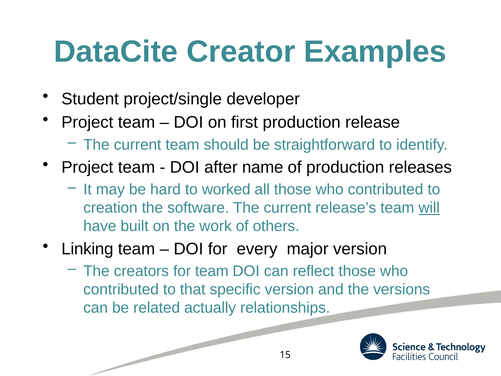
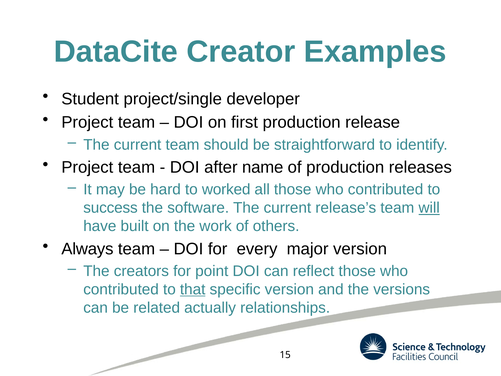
creation: creation -> success
Linking: Linking -> Always
for team: team -> point
that underline: none -> present
